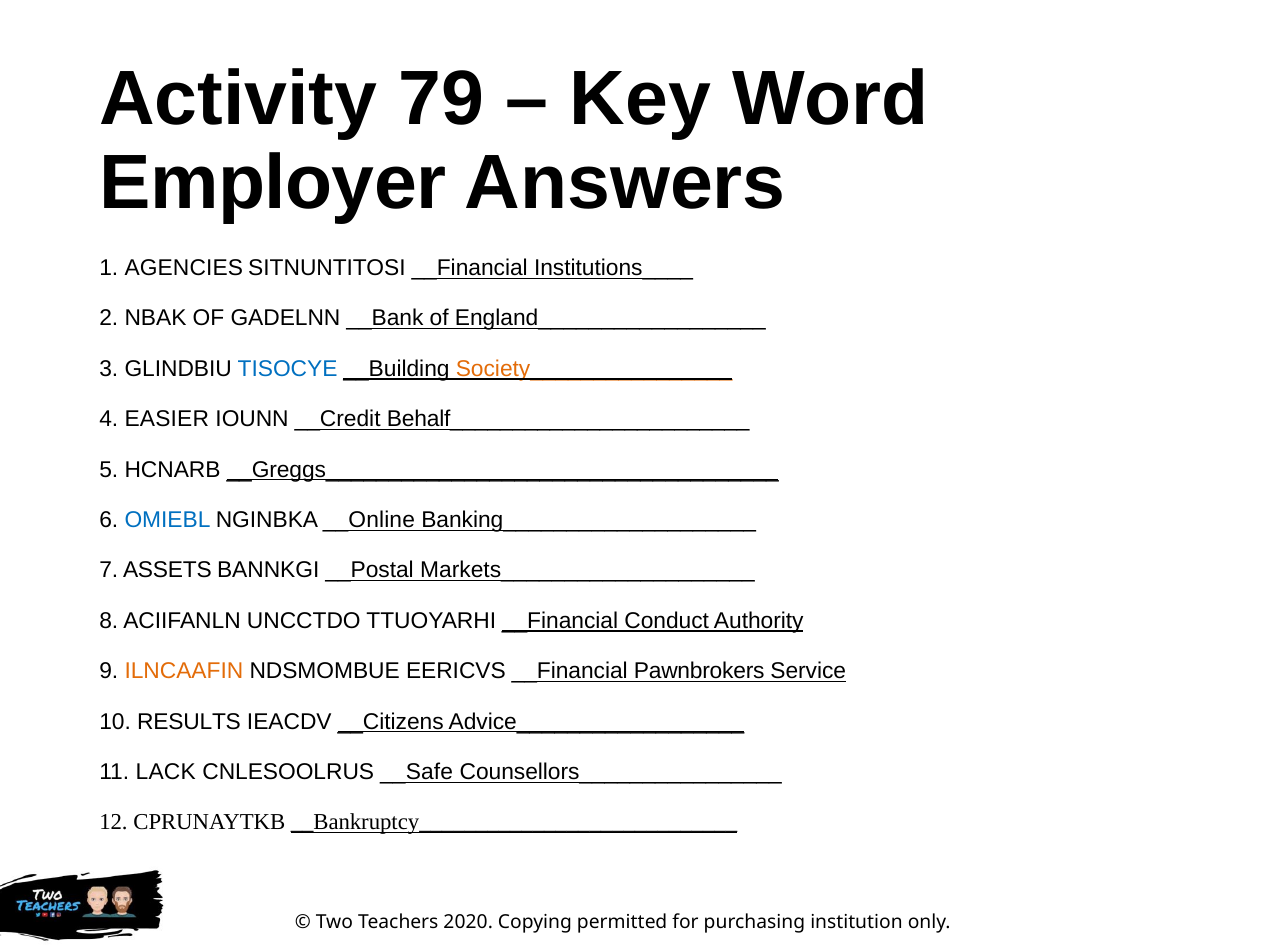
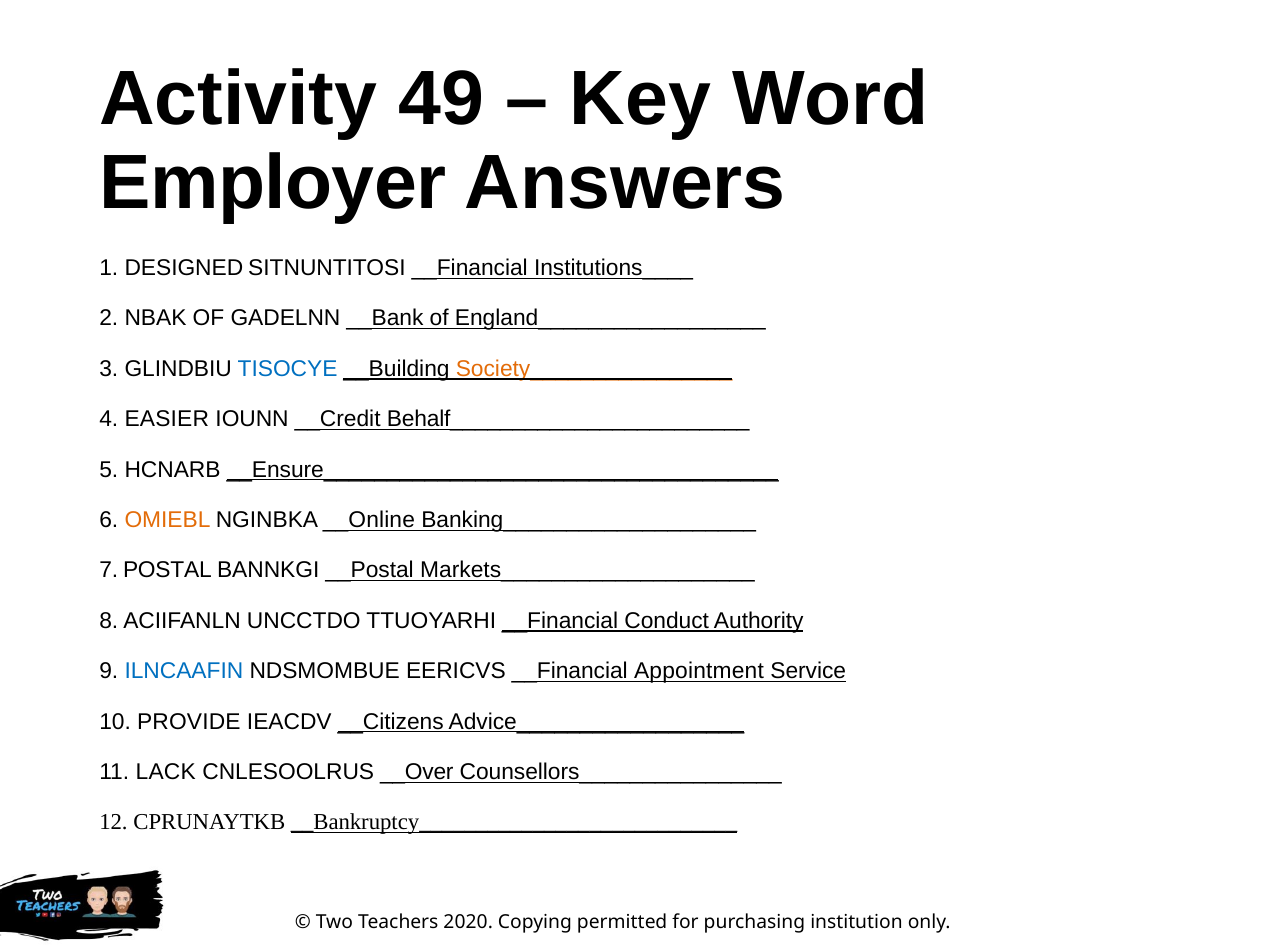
79: 79 -> 49
AGENCIES: AGENCIES -> DESIGNED
__Greggs____________________________________: __Greggs____________________________________ -> __Ensure____________________________________
OMIEBL colour: blue -> orange
ASSETS: ASSETS -> POSTAL
ILNCAAFIN colour: orange -> blue
Pawnbrokers: Pawnbrokers -> Appointment
RESULTS: RESULTS -> PROVIDE
__Safe: __Safe -> __Over
